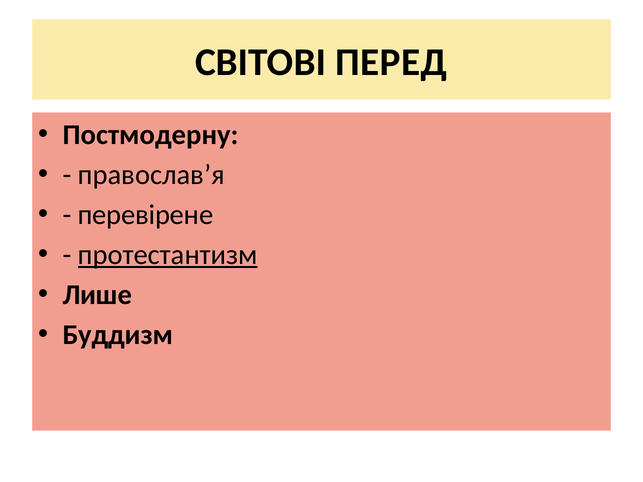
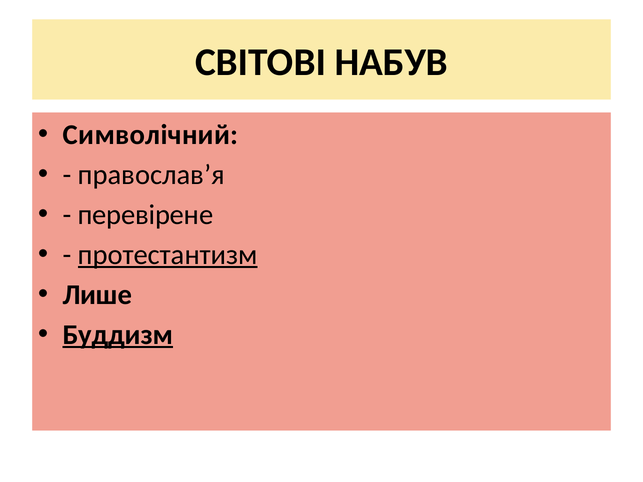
ПЕРЕД: ПЕРЕД -> НАБУВ
Постмодерну: Постмодерну -> Символічний
Буддизм underline: none -> present
